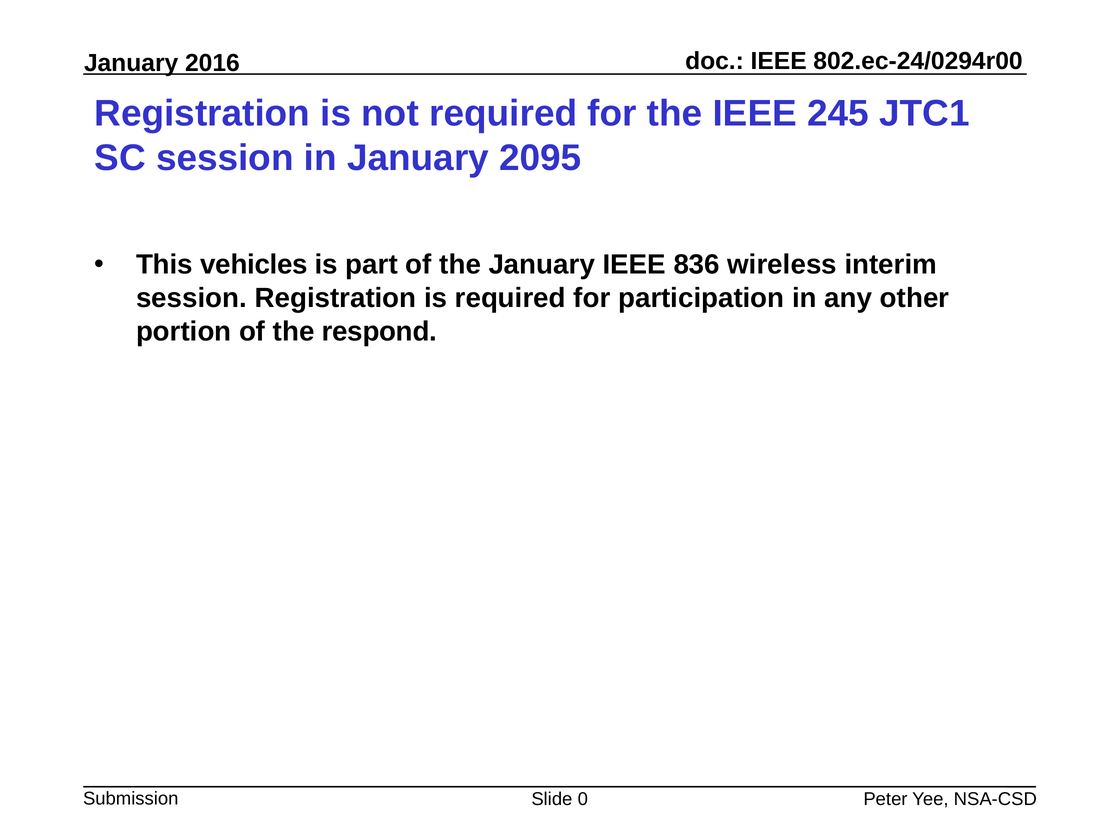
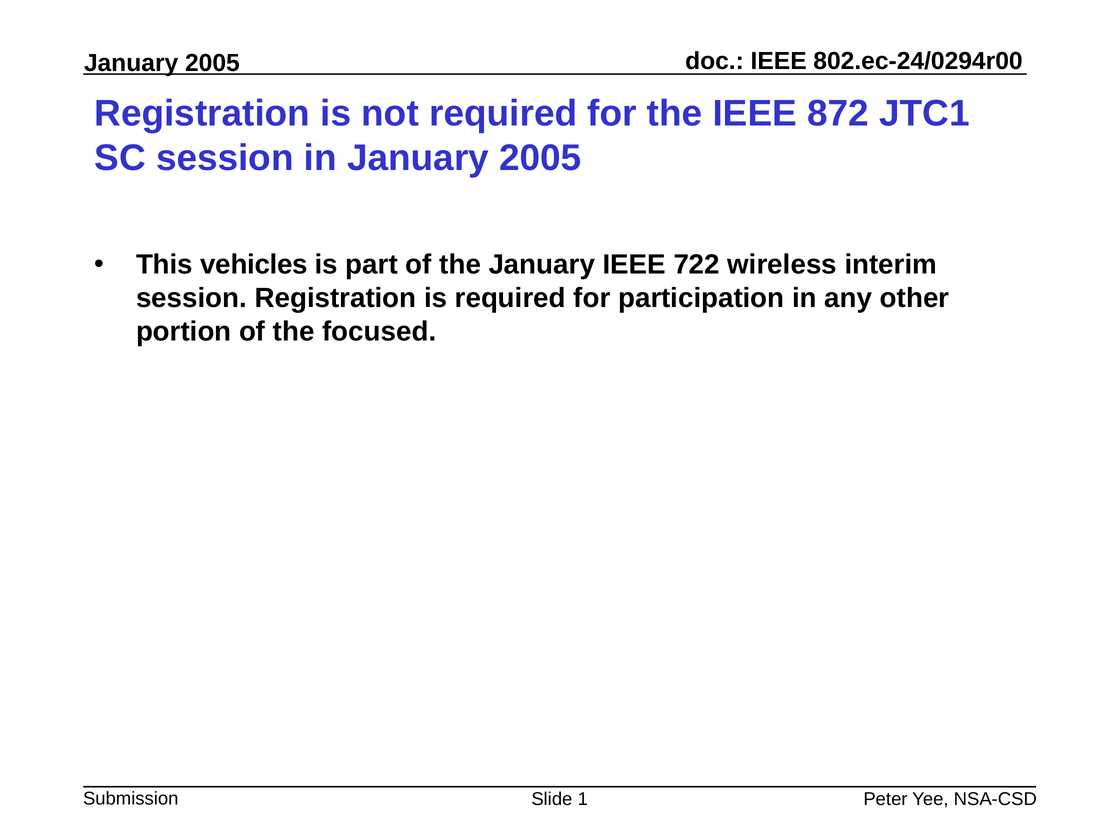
2016 at (212, 63): 2016 -> 2005
245: 245 -> 872
in January 2095: 2095 -> 2005
836: 836 -> 722
respond: respond -> focused
0: 0 -> 1
